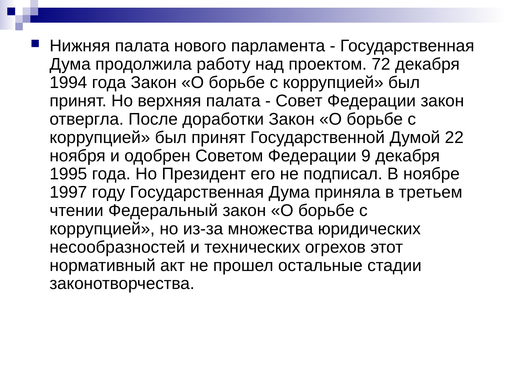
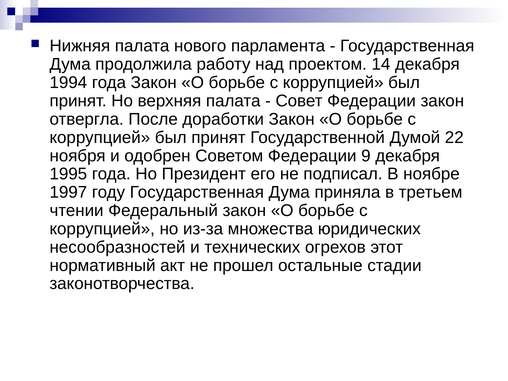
72: 72 -> 14
